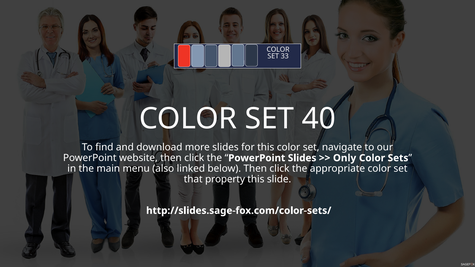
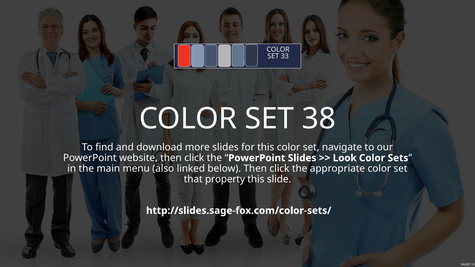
40: 40 -> 38
Only: Only -> Look
